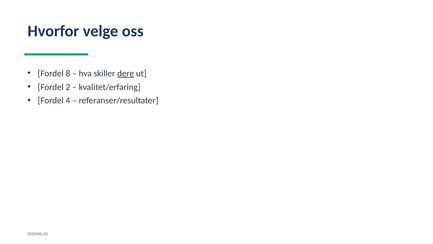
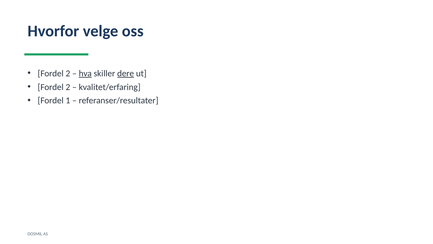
8 at (68, 73): 8 -> 2
hva underline: none -> present
4: 4 -> 1
